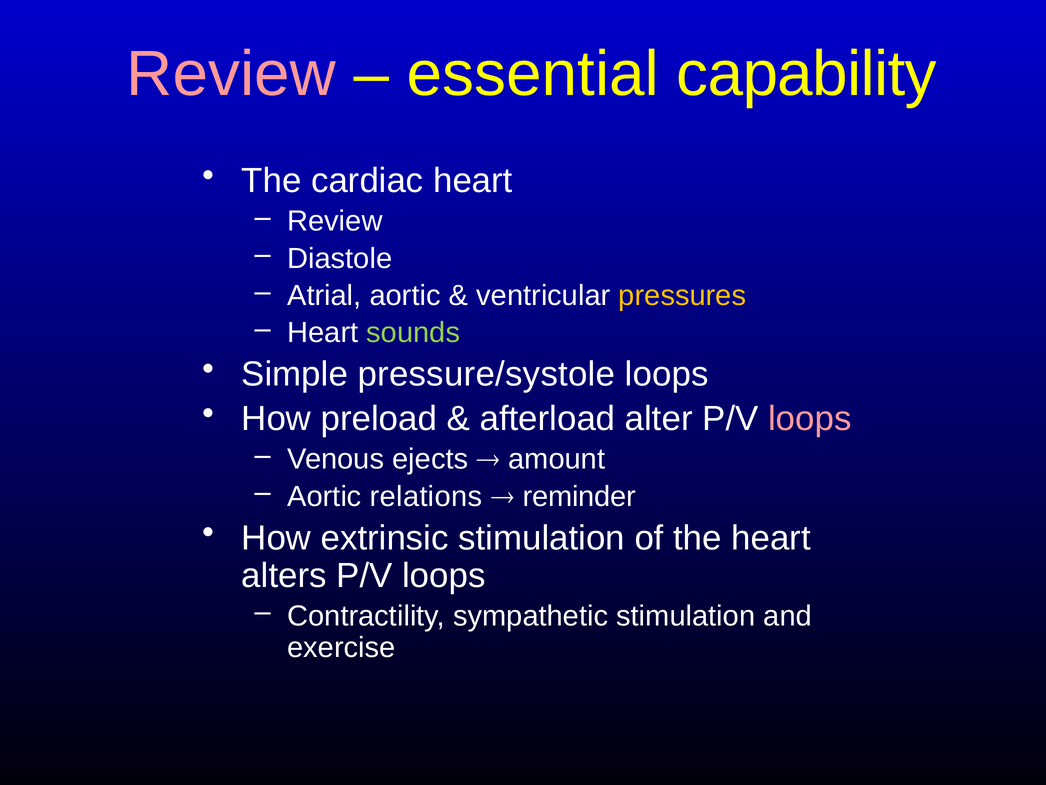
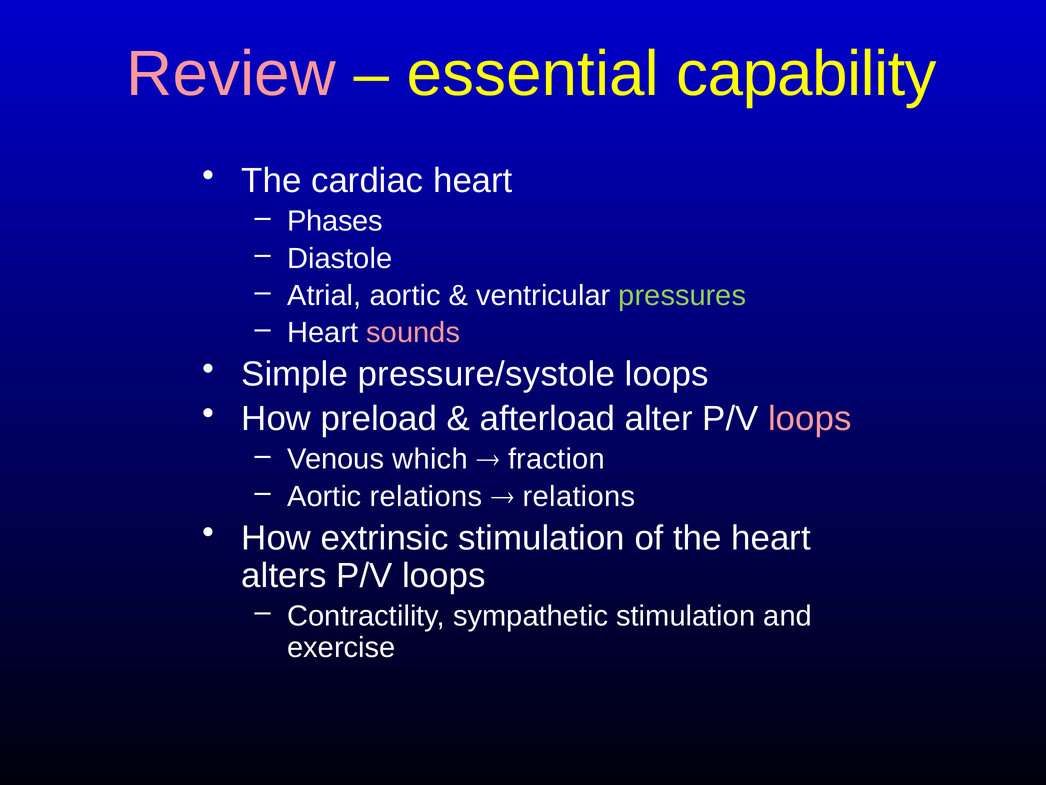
Review at (335, 221): Review -> Phases
pressures colour: yellow -> light green
sounds colour: light green -> pink
ejects: ejects -> which
amount: amount -> fraction
reminder at (579, 496): reminder -> relations
